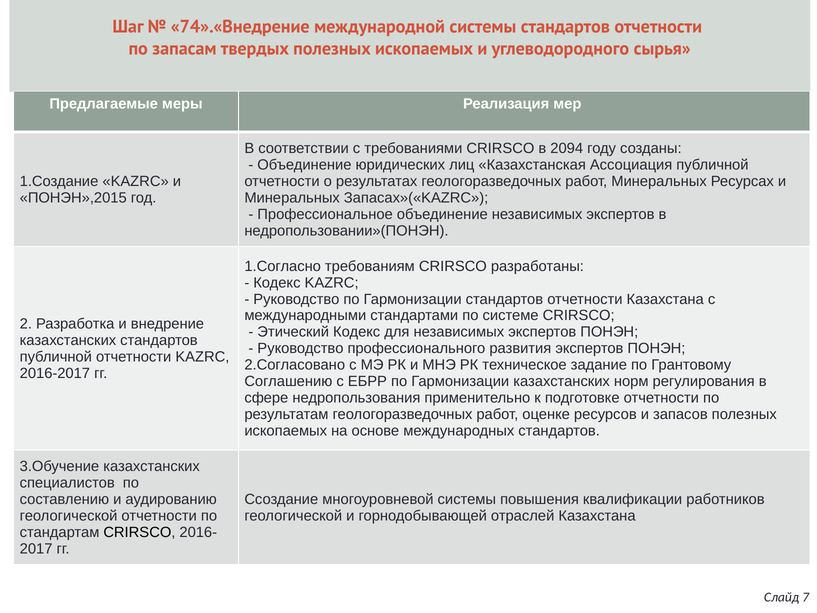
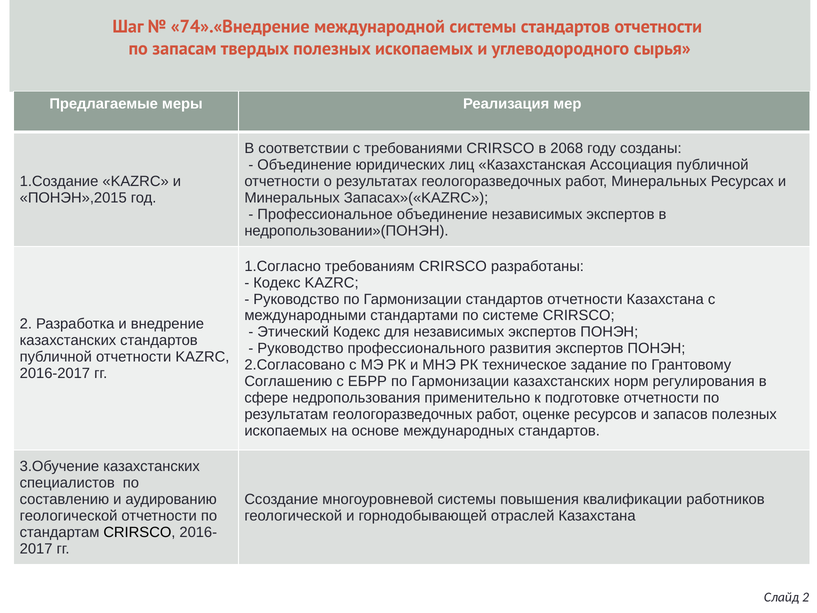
2094: 2094 -> 2068
Слайд 7: 7 -> 2
